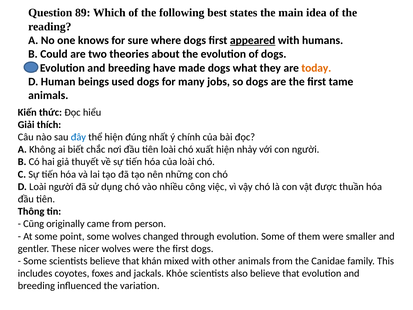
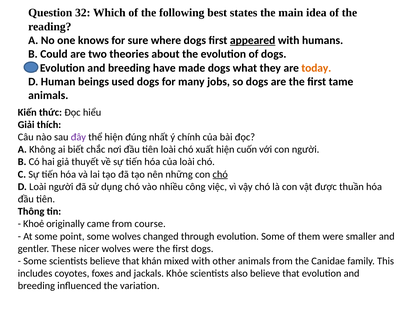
89: 89 -> 32
đây colour: blue -> purple
nhảy: nhảy -> cuốn
chó at (220, 174) underline: none -> present
Cũng: Cũng -> Khoẻ
person: person -> course
